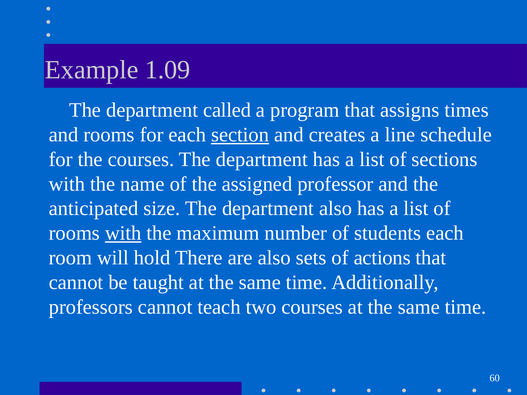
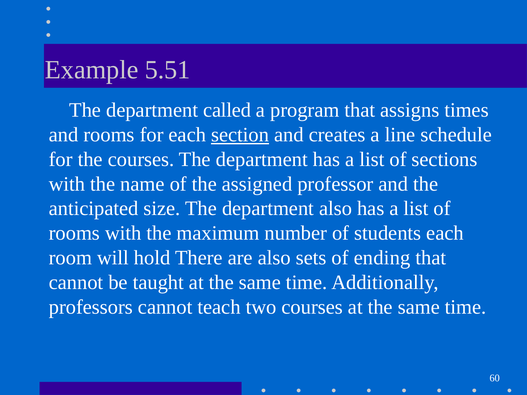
1.09: 1.09 -> 5.51
with at (123, 233) underline: present -> none
actions: actions -> ending
